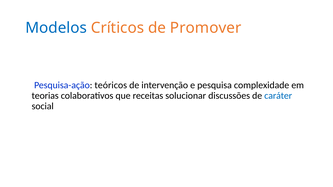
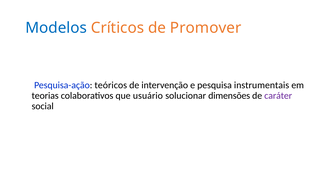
complexidade: complexidade -> instrumentais
receitas: receitas -> usuário
discussões: discussões -> dimensões
caráter colour: blue -> purple
